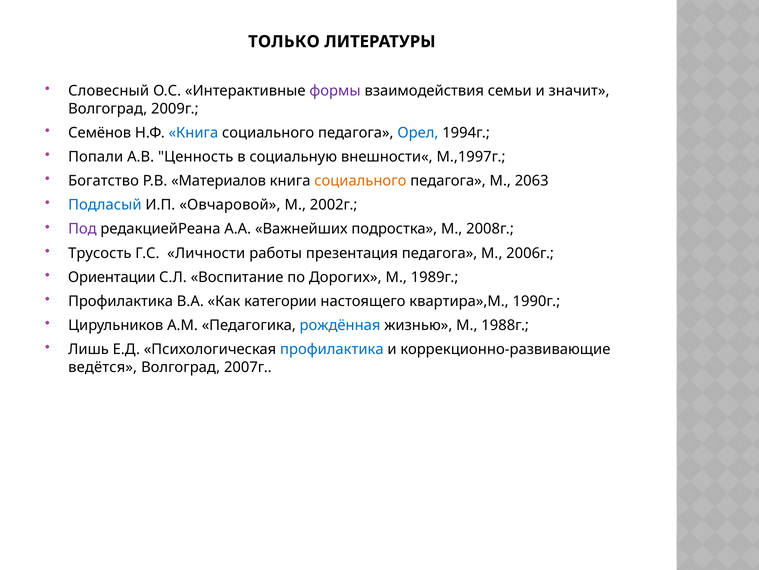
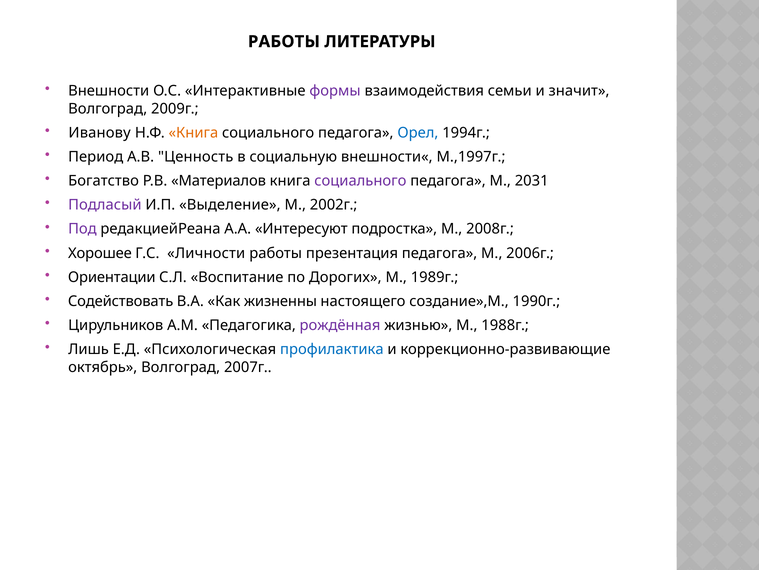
ТОЛЬКО at (284, 42): ТОЛЬКО -> РАБОТЫ
Словесный: Словесный -> Внешности
Семёнов: Семёнов -> Иванову
Книга at (193, 133) colour: blue -> orange
Попали: Попали -> Период
социального at (360, 181) colour: orange -> purple
2063: 2063 -> 2031
Подласый colour: blue -> purple
Овчаровой: Овчаровой -> Выделение
Важнейших: Важнейших -> Интересуют
Трусость: Трусость -> Хорошее
Профилактика at (121, 301): Профилактика -> Содействовать
категории: категории -> жизненны
квартира»,М: квартира»,М -> создание»,М
рождённая colour: blue -> purple
ведётся: ведётся -> октябрь
